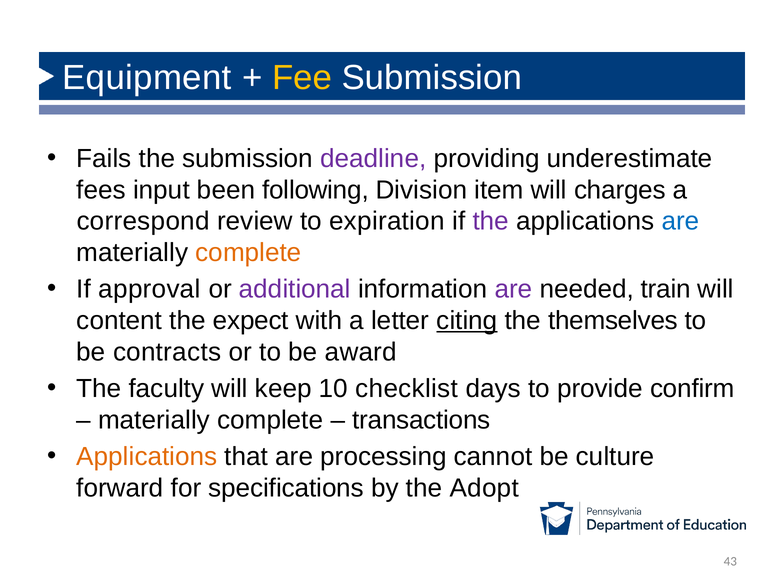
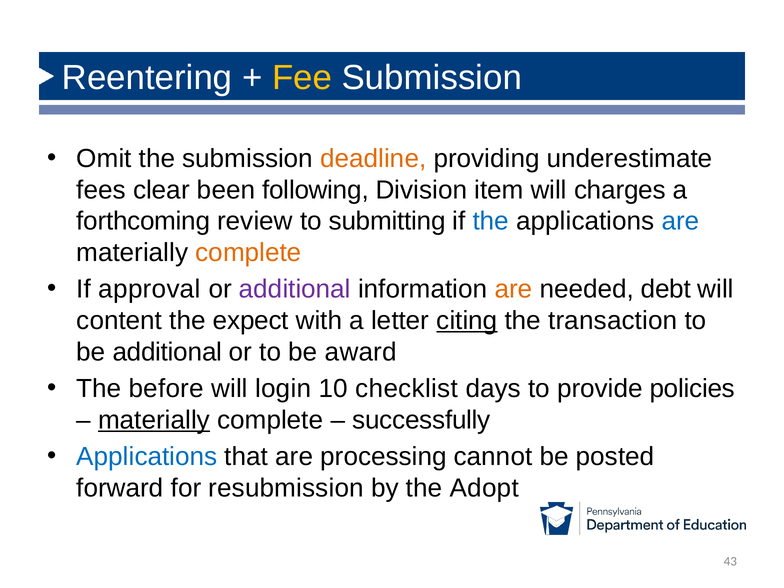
Equipment: Equipment -> Reentering
Fails: Fails -> Omit
deadline colour: purple -> orange
input: input -> clear
correspond: correspond -> forthcoming
expiration: expiration -> submitting
the at (491, 221) colour: purple -> blue
are at (513, 289) colour: purple -> orange
train: train -> debt
themselves: themselves -> transaction
be contracts: contracts -> additional
faculty: faculty -> before
keep: keep -> login
confirm: confirm -> policies
materially at (154, 420) underline: none -> present
transactions: transactions -> successfully
Applications at (147, 457) colour: orange -> blue
culture: culture -> posted
specifications: specifications -> resubmission
